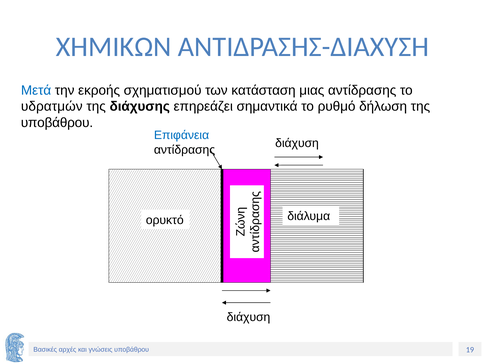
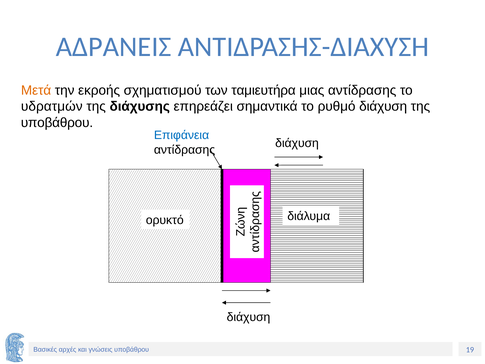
ΧΗΜΙΚΩΝ: ΧΗΜΙΚΩΝ -> ΑΔΡΑΝΕΙΣ
Μετά colour: blue -> orange
κατάσταση: κατάσταση -> ταμιευτήρα
ρυθμό δήλωση: δήλωση -> διάχυση
